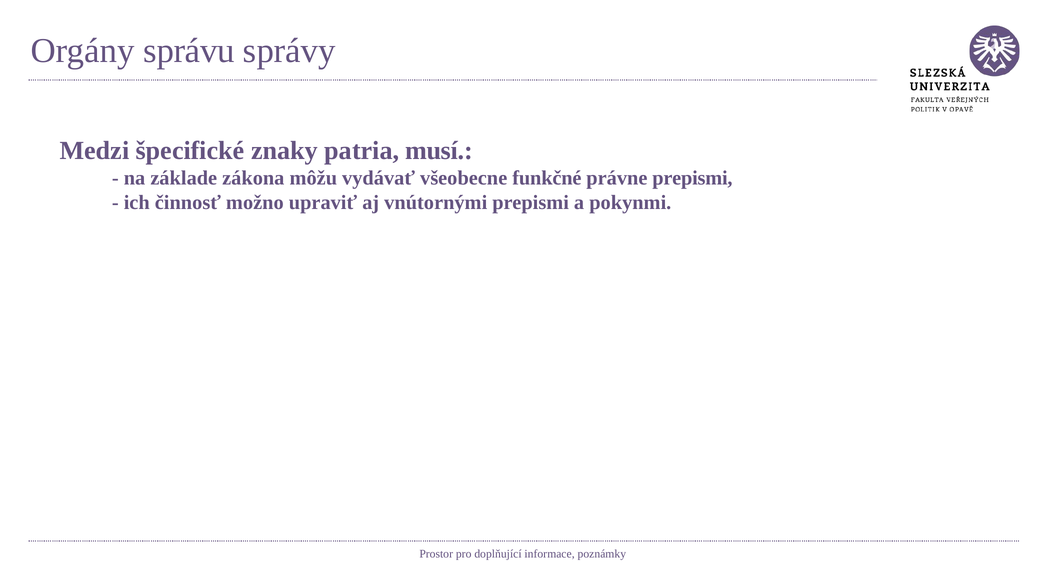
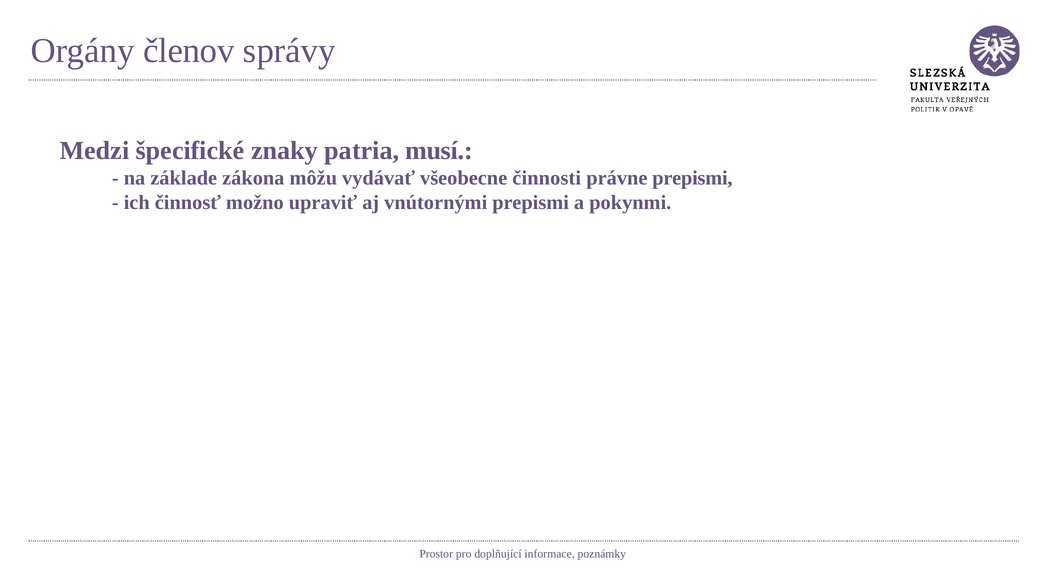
správu: správu -> členov
funkčné: funkčné -> činnosti
